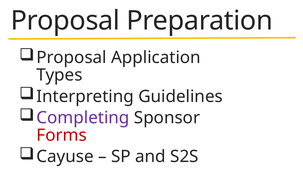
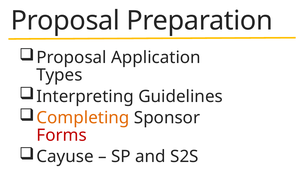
Completing colour: purple -> orange
